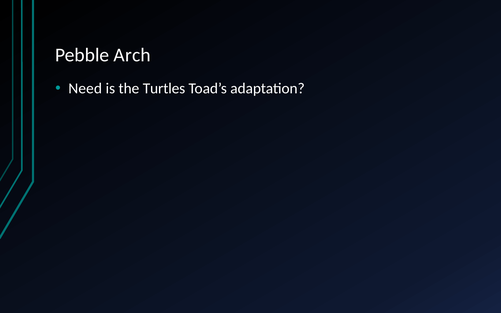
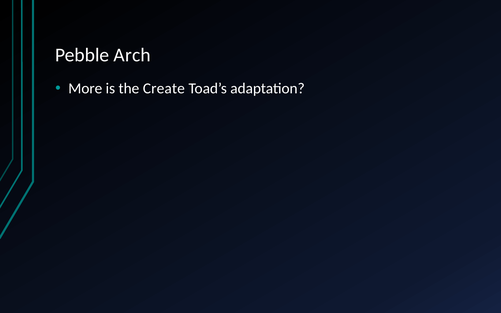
Need: Need -> More
Turtles: Turtles -> Create
